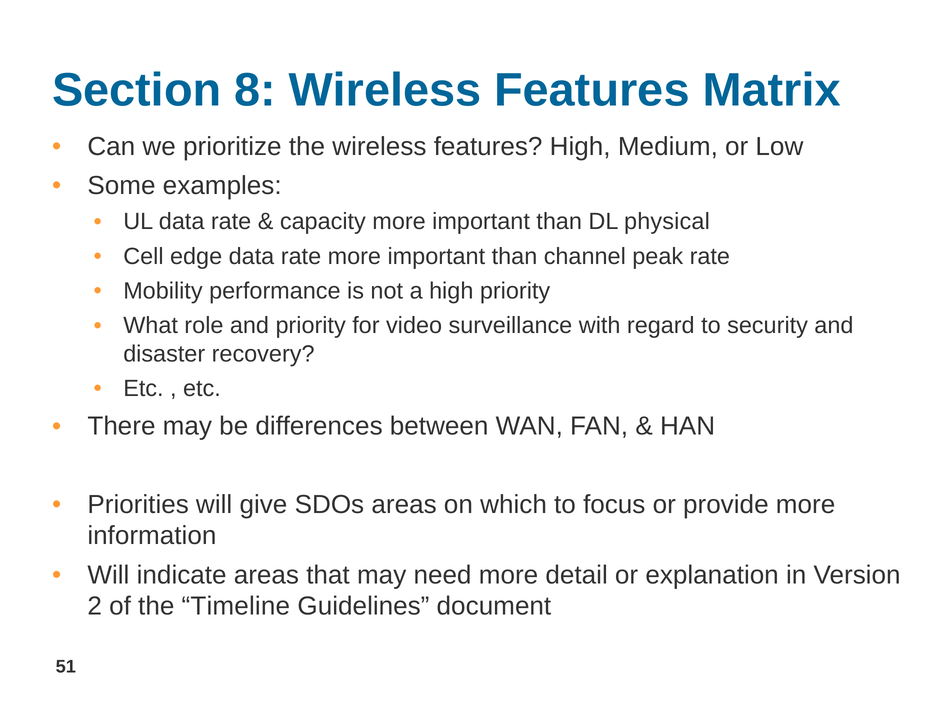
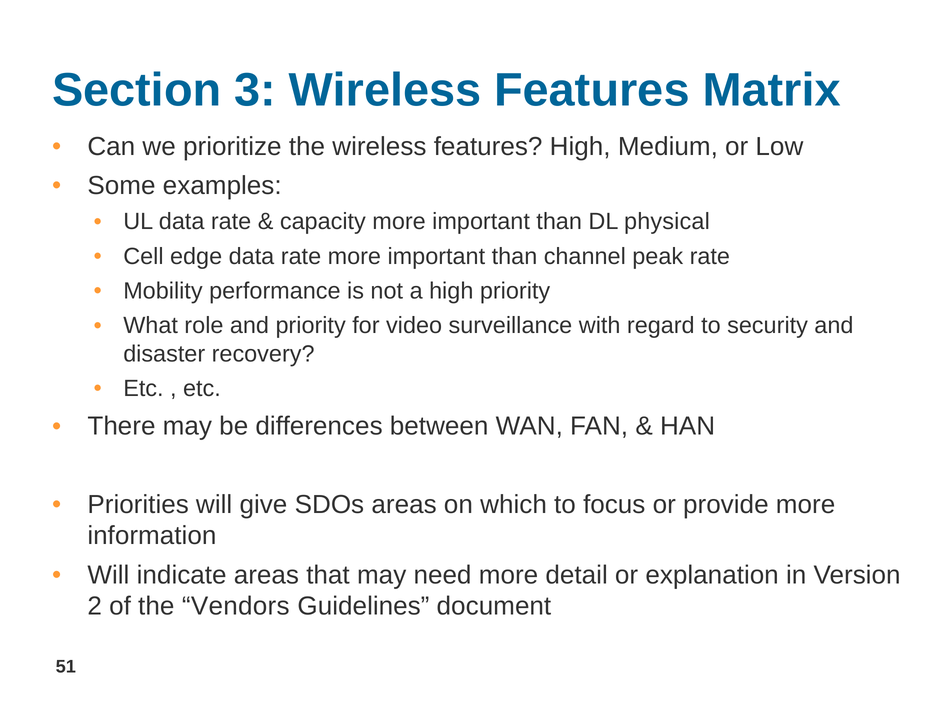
8: 8 -> 3
Timeline: Timeline -> Vendors
